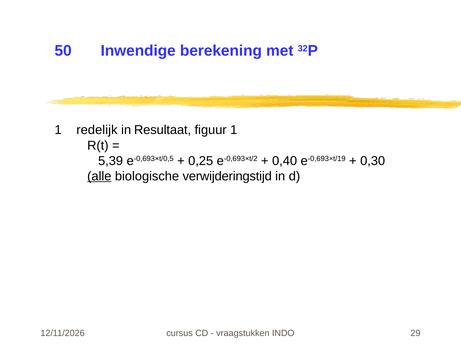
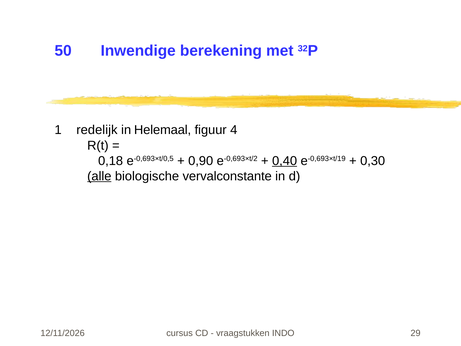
Resultaat: Resultaat -> Helemaal
figuur 1: 1 -> 4
5,39: 5,39 -> 0,18
0,25: 0,25 -> 0,90
0,40 underline: none -> present
verwijderingstijd: verwijderingstijd -> vervalconstante
